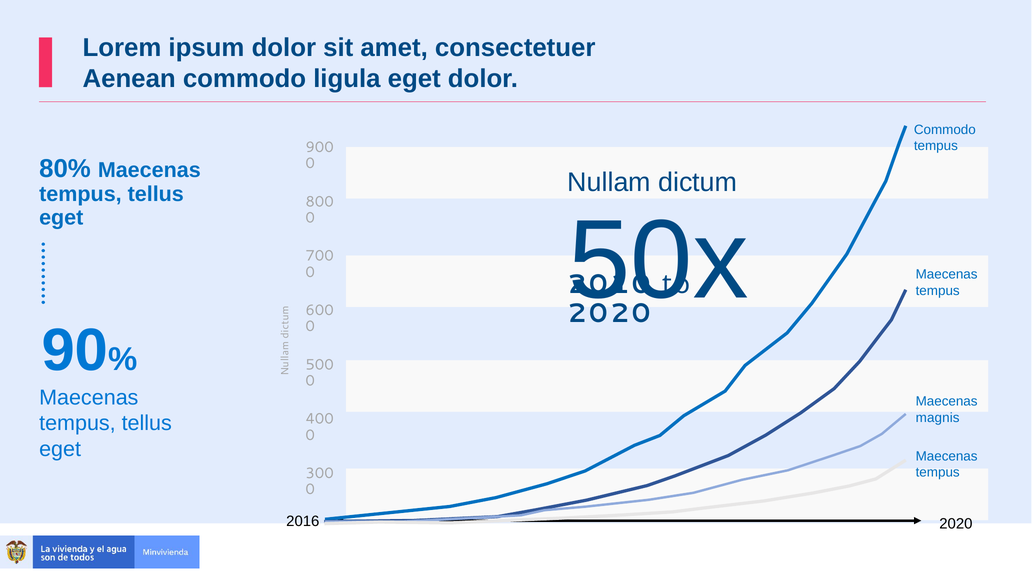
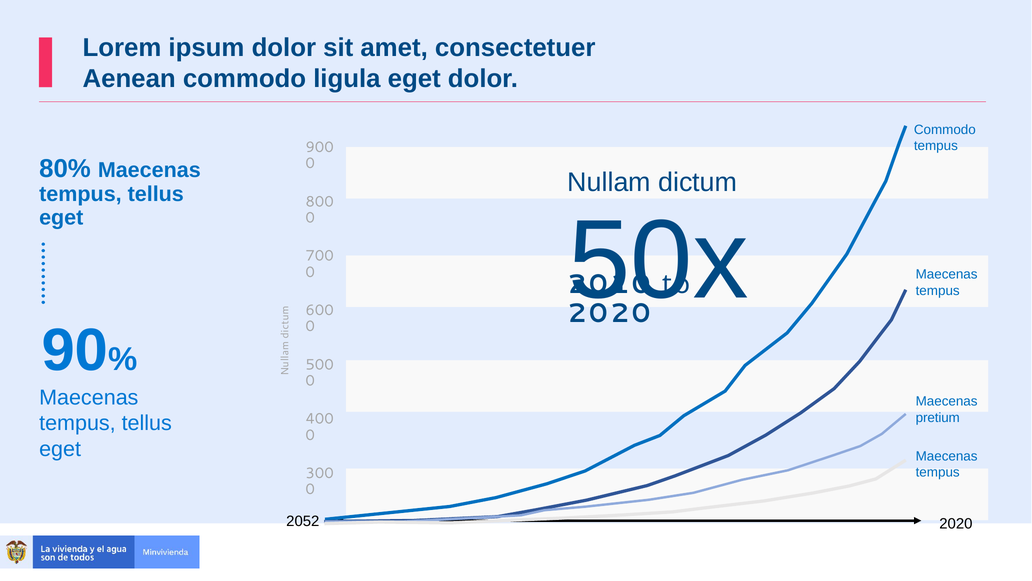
magnis: magnis -> pretium
2016: 2016 -> 2052
